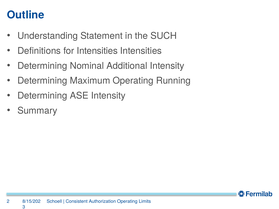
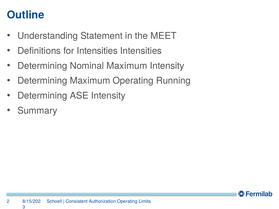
SUCH: SUCH -> MEET
Nominal Additional: Additional -> Maximum
